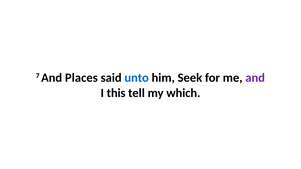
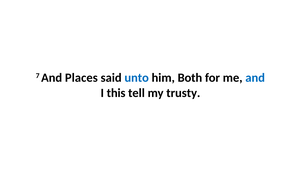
Seek: Seek -> Both
and at (255, 78) colour: purple -> blue
which: which -> trusty
